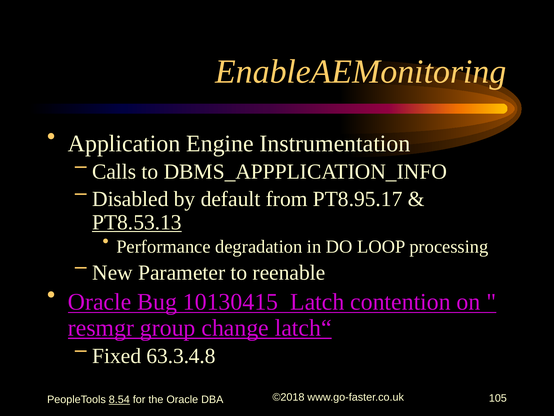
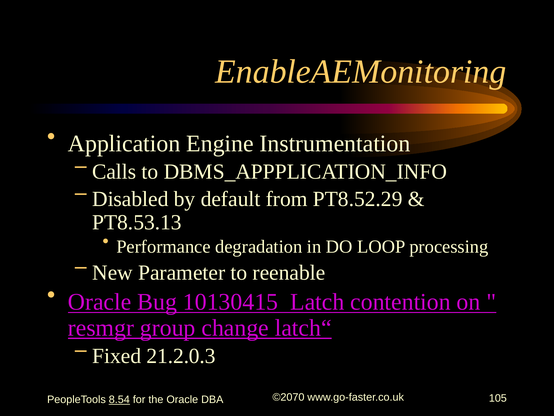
PT8.95.17: PT8.95.17 -> PT8.52.29
PT8.53.13 underline: present -> none
63.3.4.8: 63.3.4.8 -> 21.2.0.3
©2018: ©2018 -> ©2070
